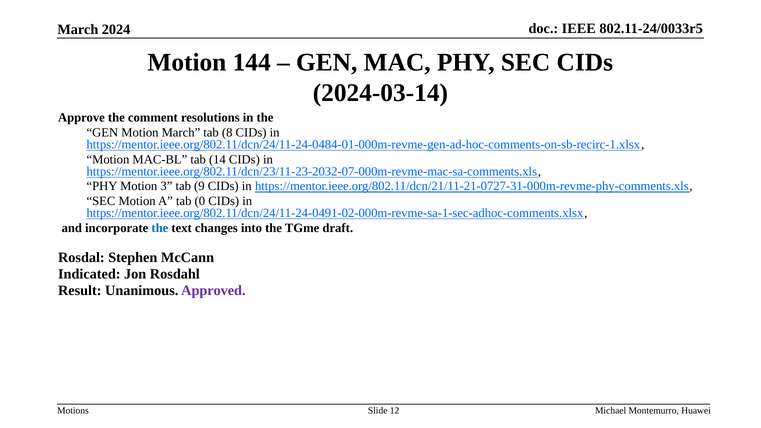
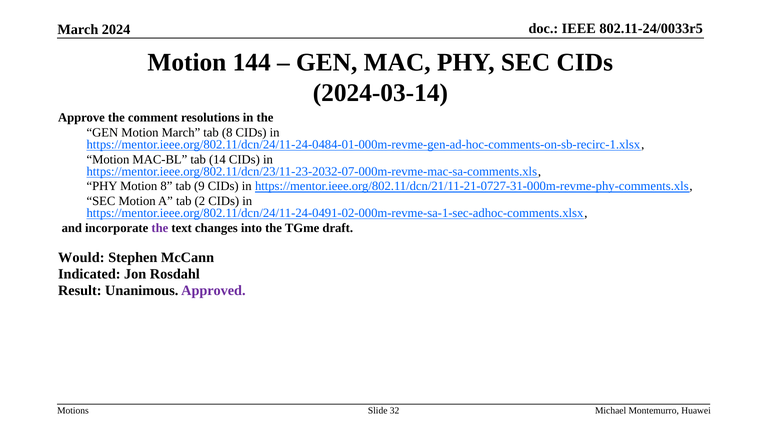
Motion 3: 3 -> 8
0: 0 -> 2
the at (160, 228) colour: blue -> purple
Rosdal: Rosdal -> Would
12: 12 -> 32
